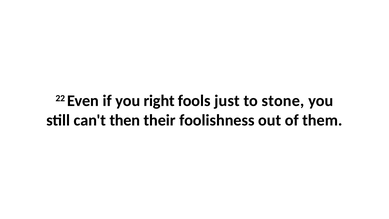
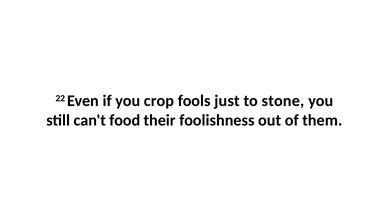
right: right -> crop
then: then -> food
